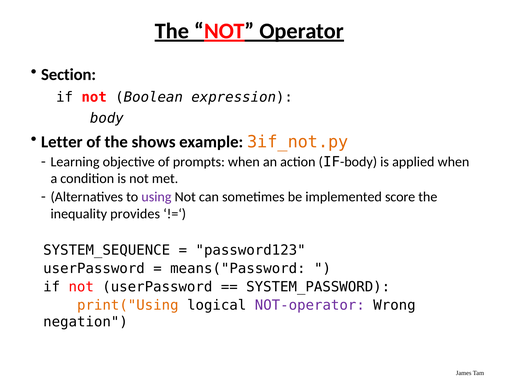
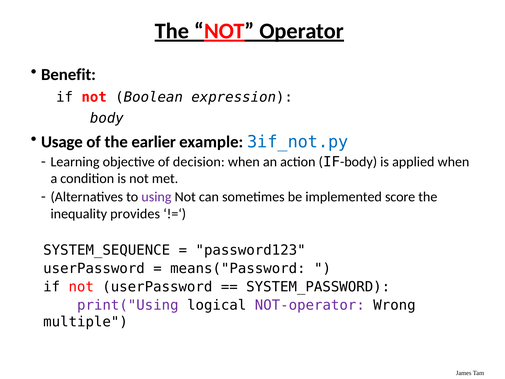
Section: Section -> Benefit
Letter: Letter -> Usage
shows: shows -> earlier
3if_not.py colour: orange -> blue
prompts: prompts -> decision
print("Using colour: orange -> purple
negation: negation -> multiple
